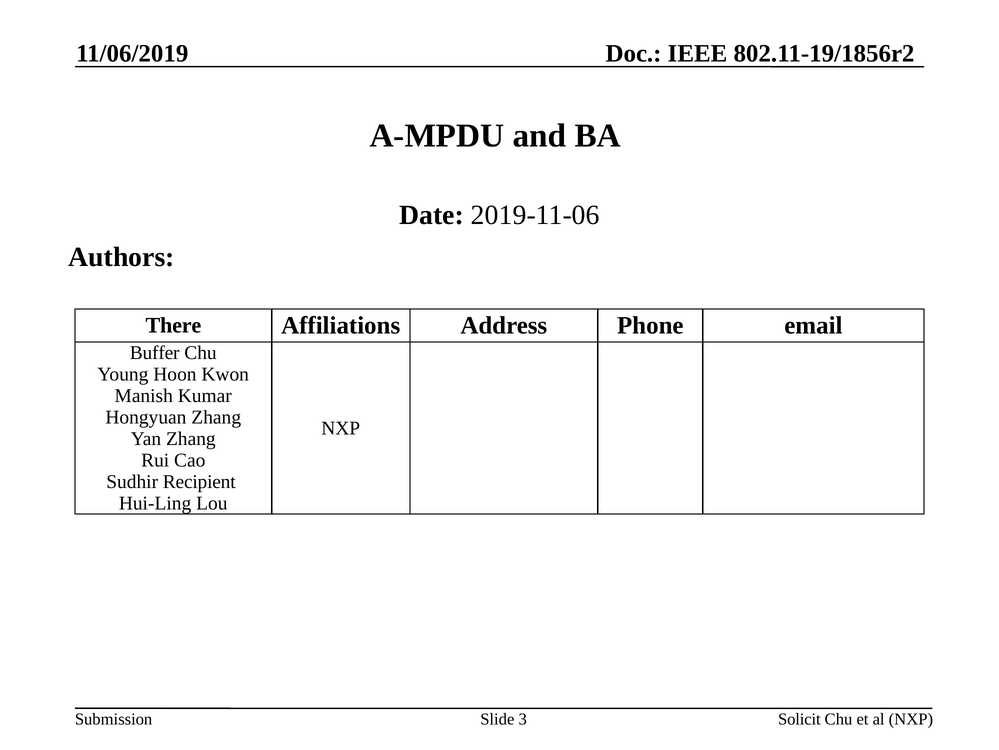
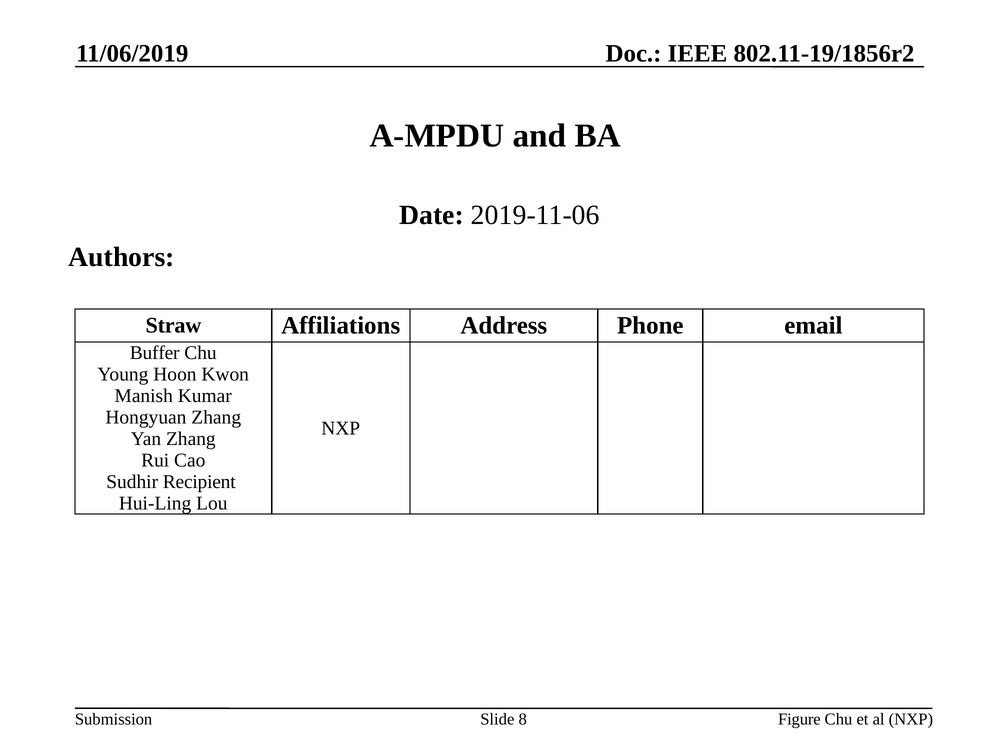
There: There -> Straw
3: 3 -> 8
Solicit: Solicit -> Figure
